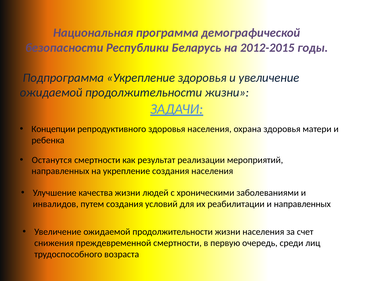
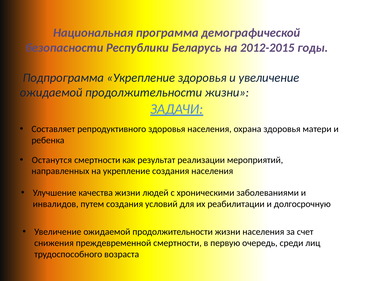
Концепции: Концепции -> Составляет
и направленных: направленных -> долгосрочную
